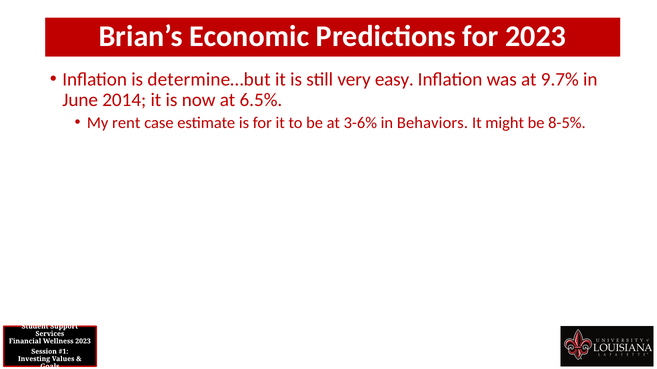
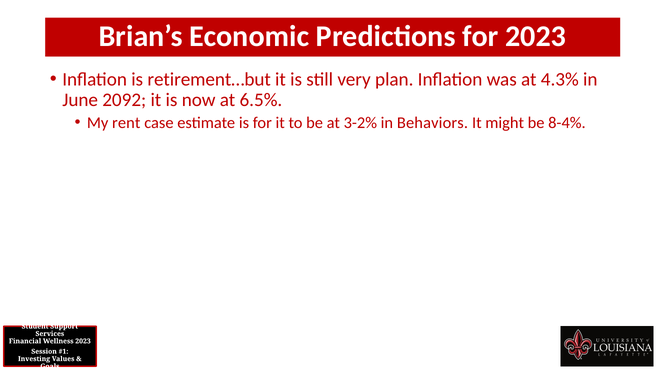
determine…but: determine…but -> retirement…but
easy: easy -> plan
9.7%: 9.7% -> 4.3%
2014: 2014 -> 2092
3-6%: 3-6% -> 3-2%
8-5%: 8-5% -> 8-4%
